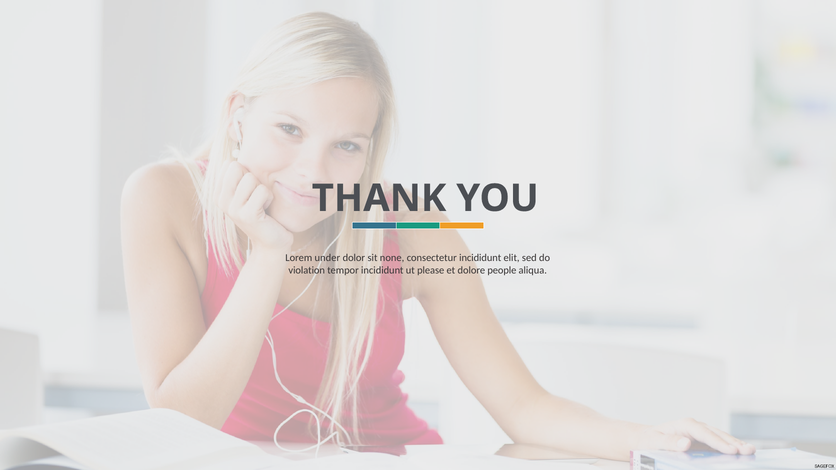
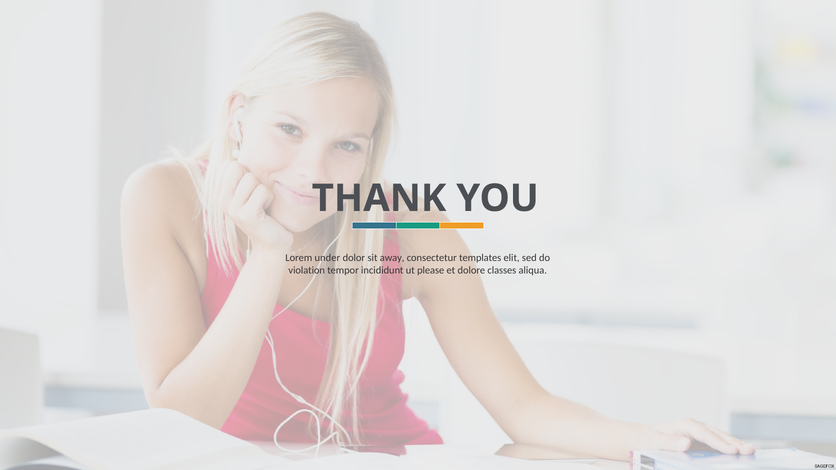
none: none -> away
consectetur incididunt: incididunt -> templates
people: people -> classes
